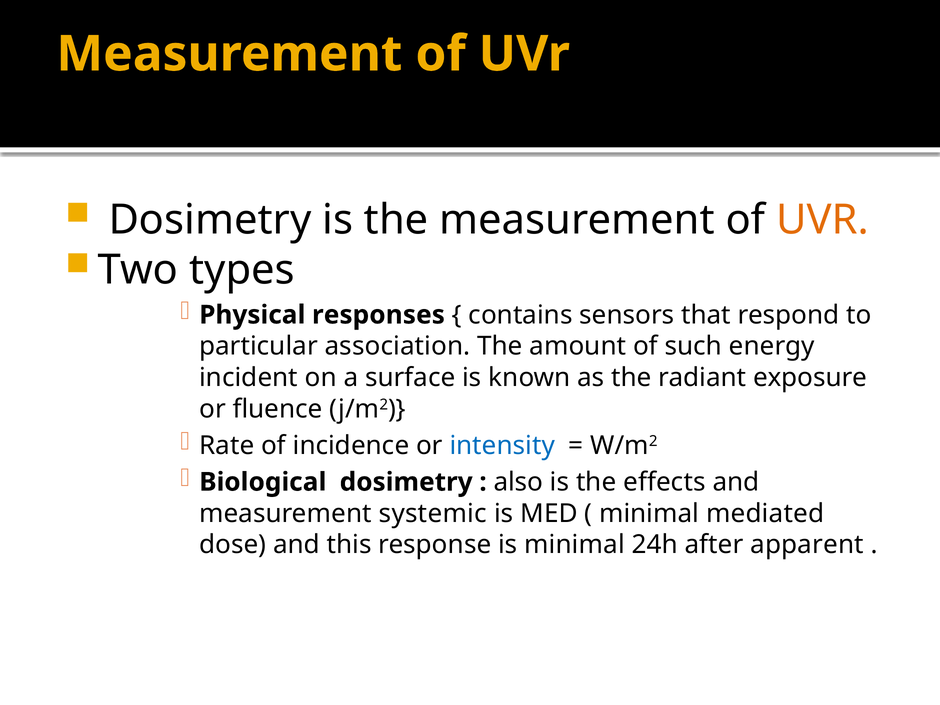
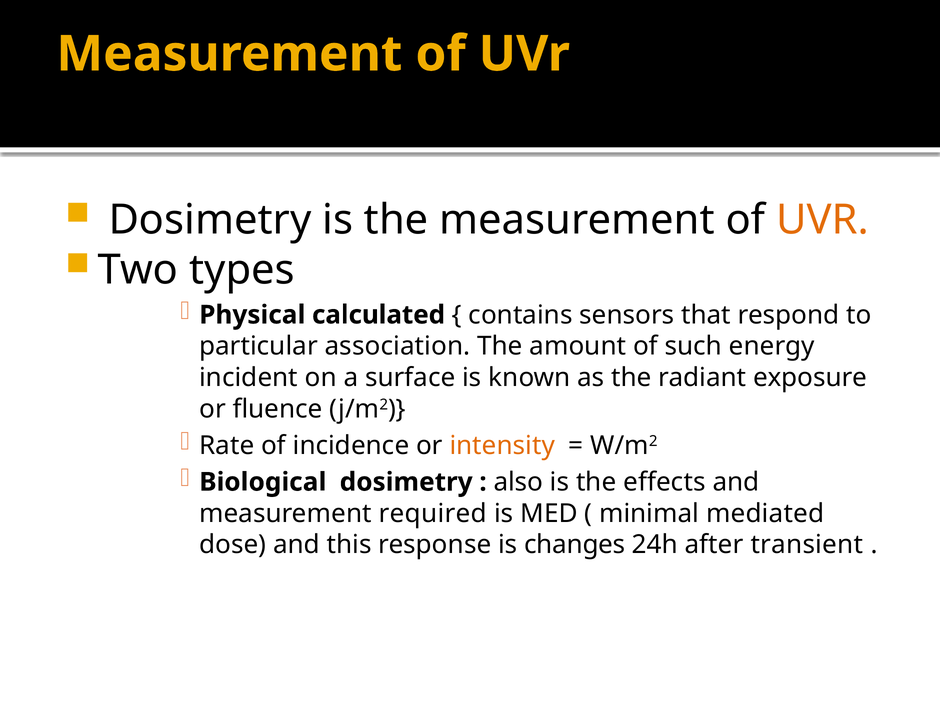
responses: responses -> calculated
intensity colour: blue -> orange
systemic: systemic -> required
is minimal: minimal -> changes
apparent: apparent -> transient
